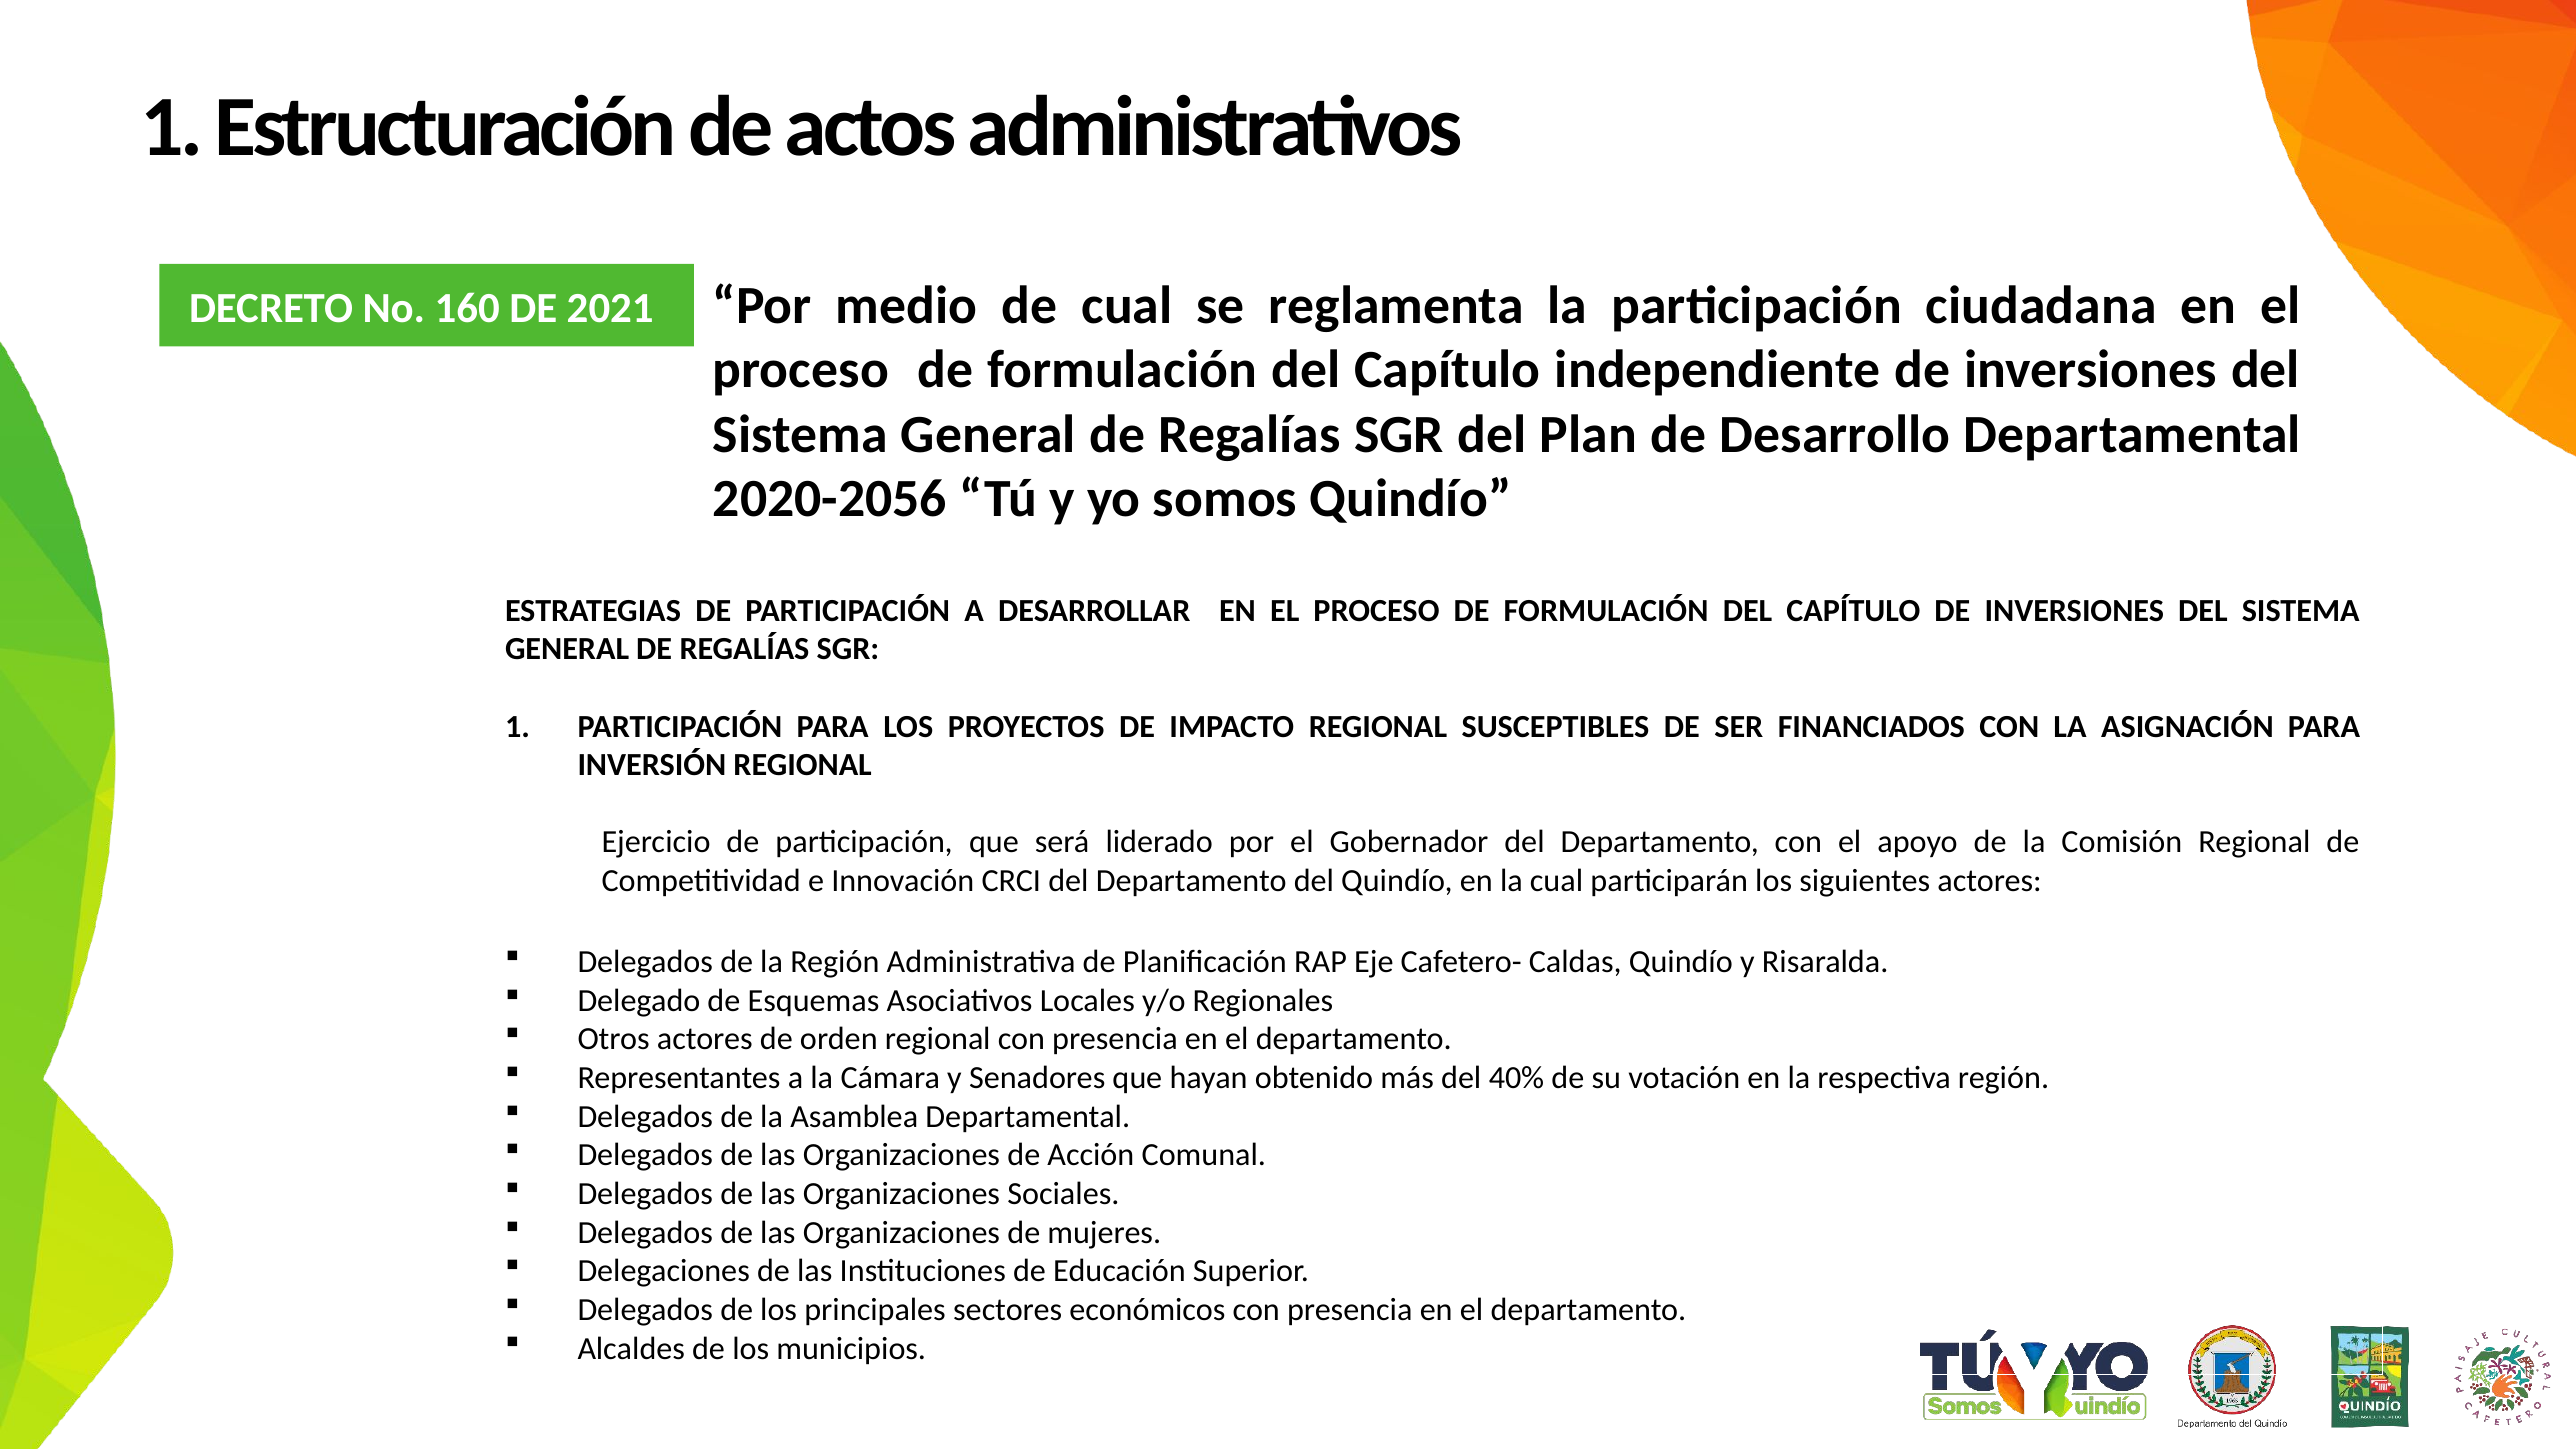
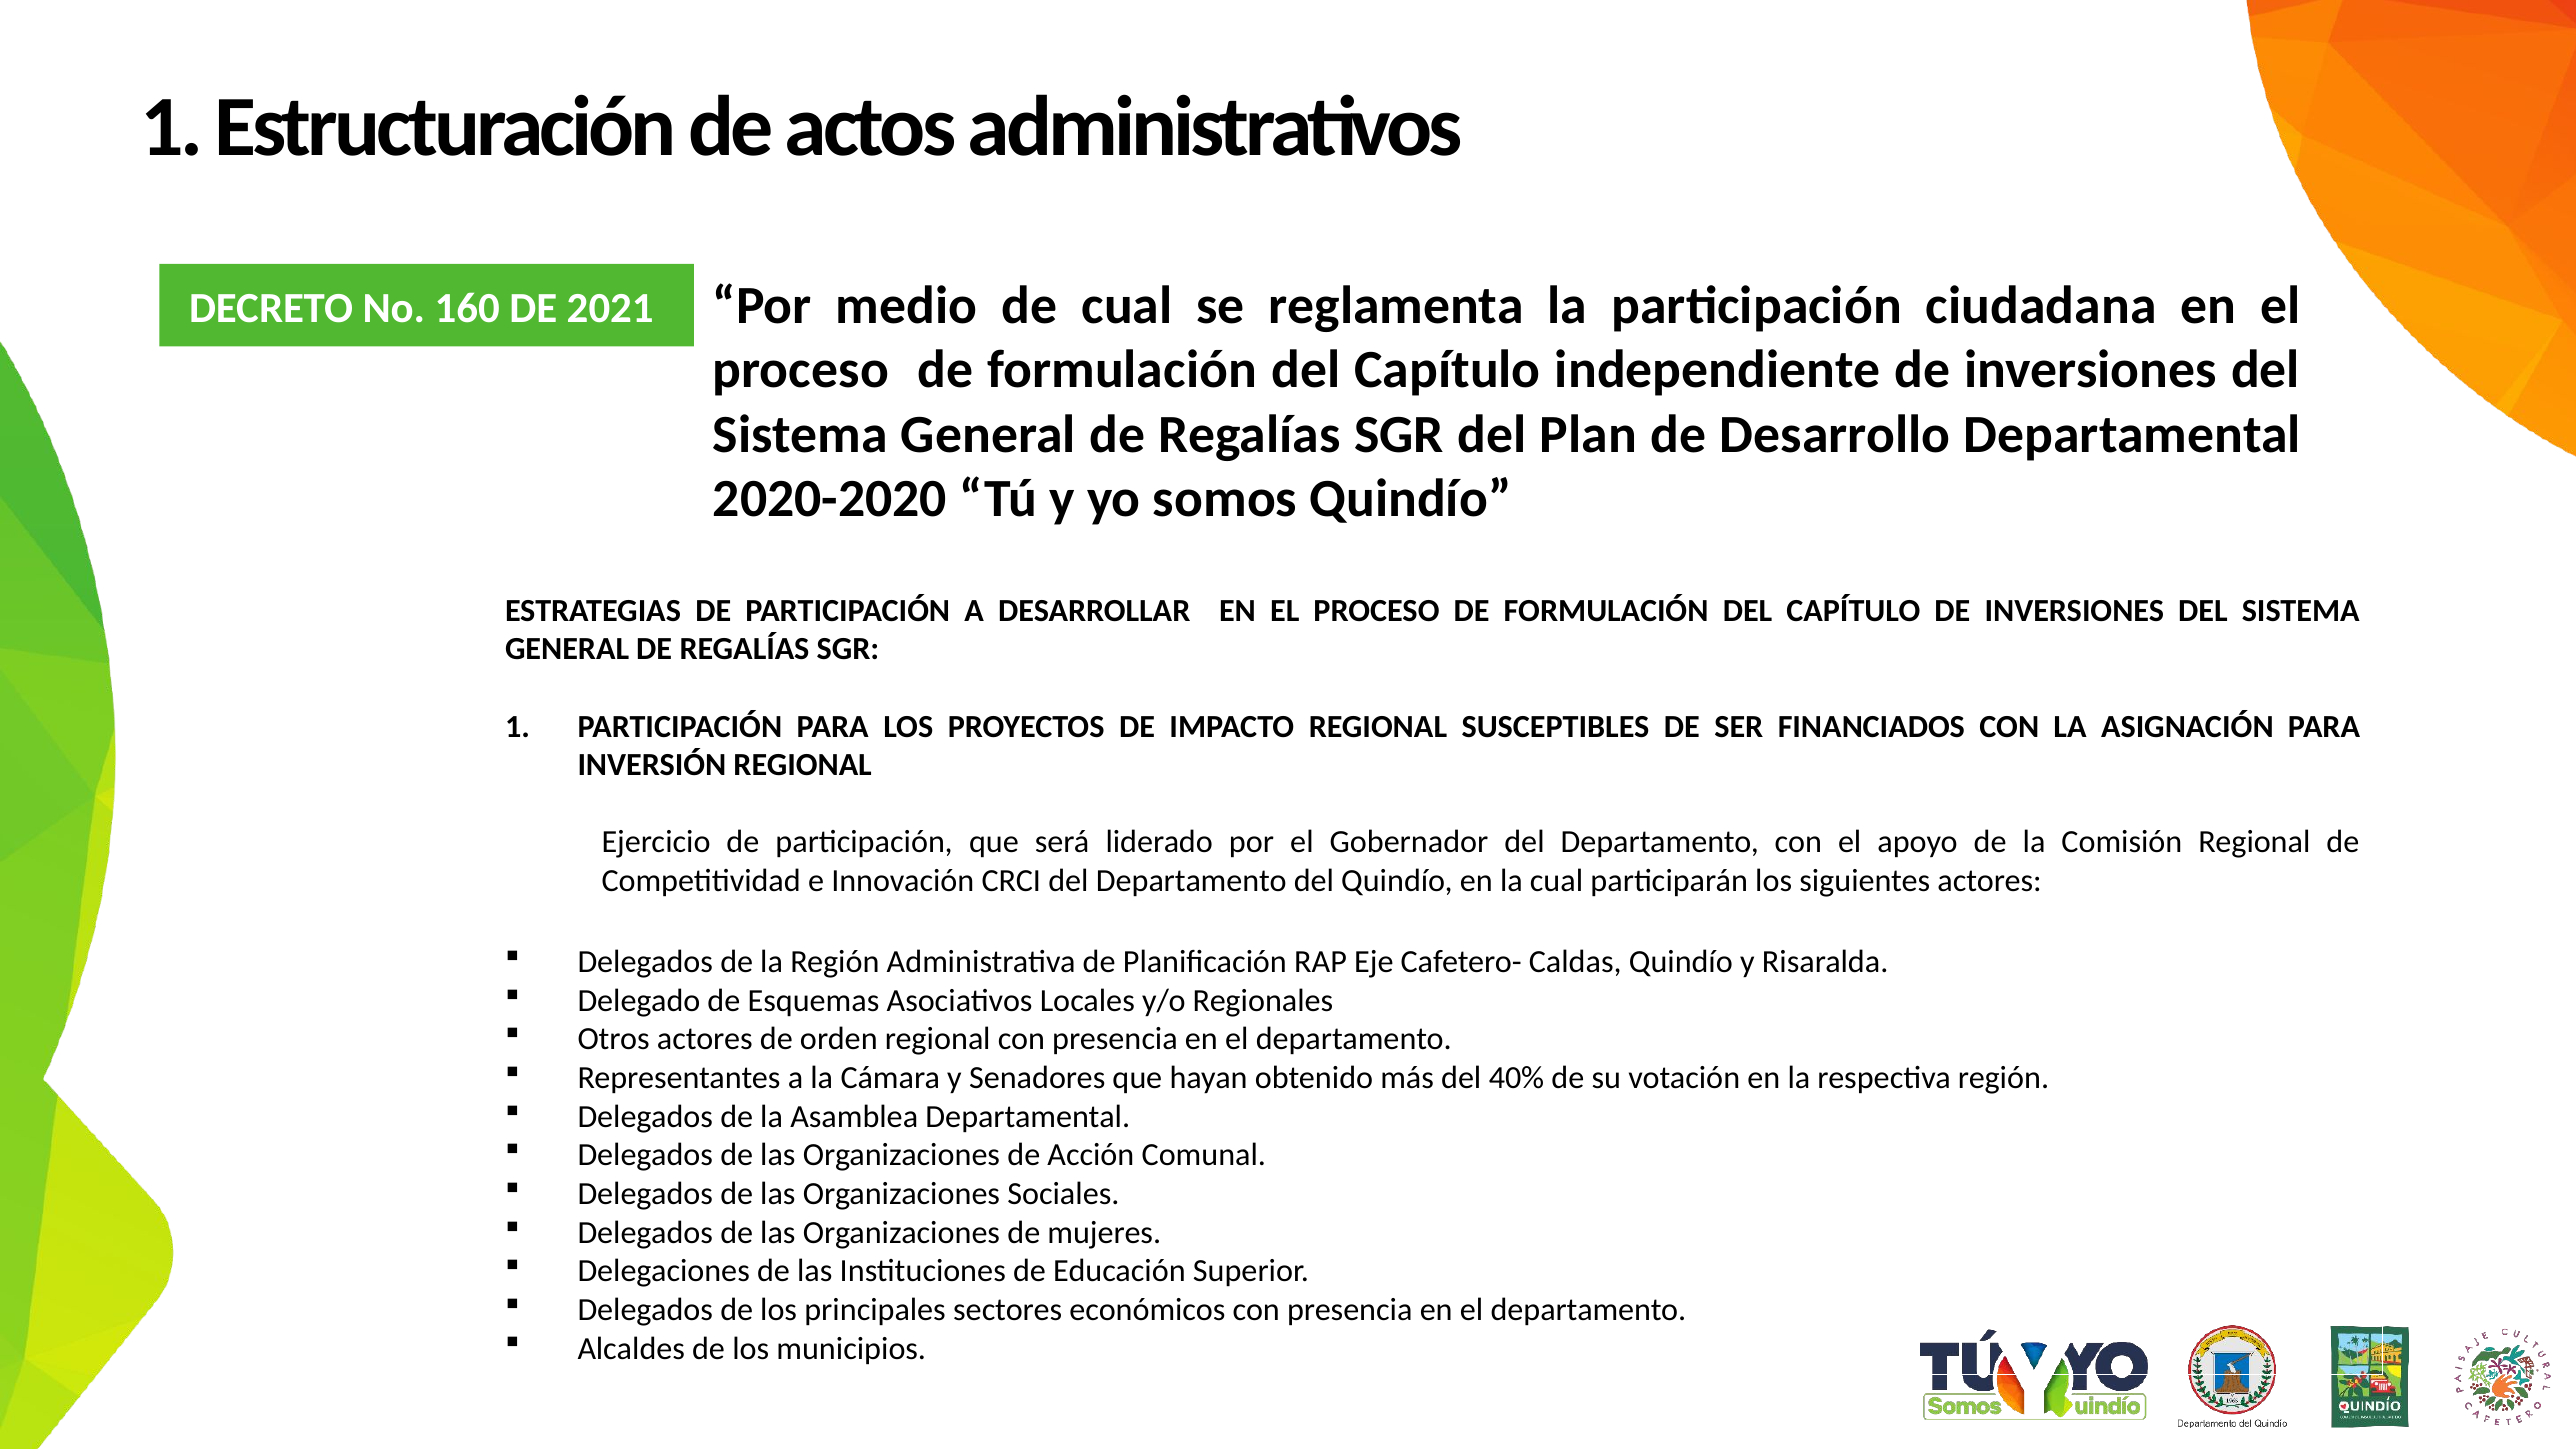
2020-2056: 2020-2056 -> 2020-2020
